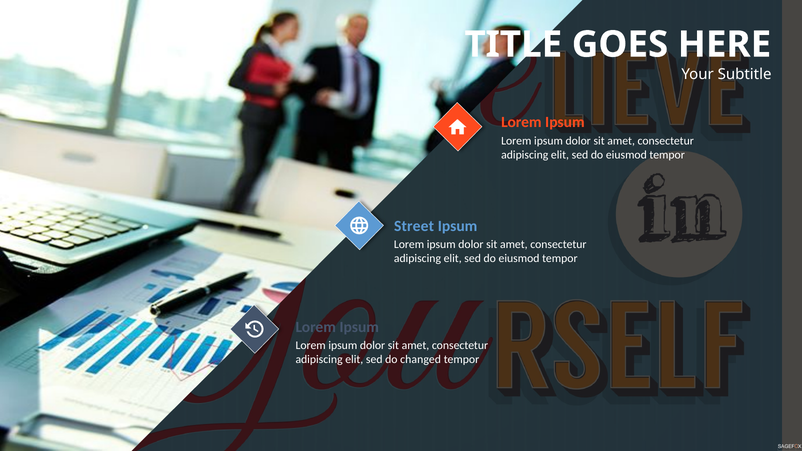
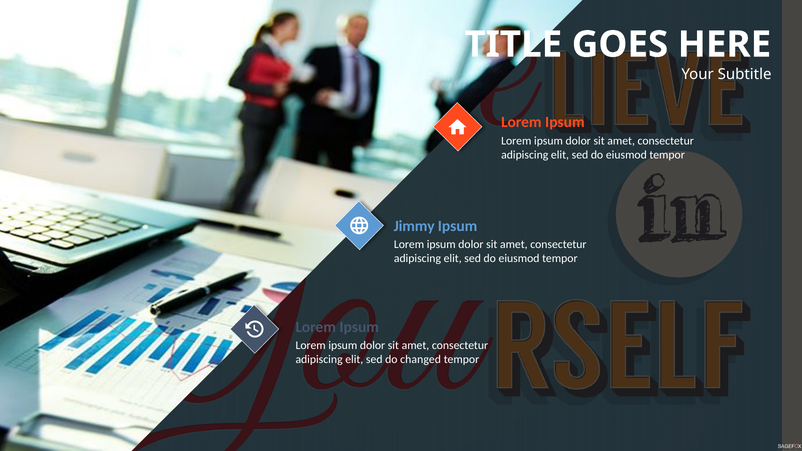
Street: Street -> Jimmy
